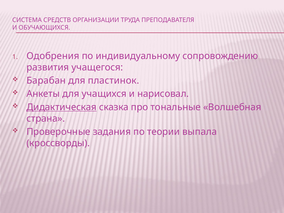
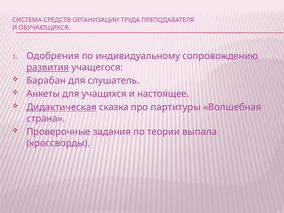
развития underline: none -> present
пластинок: пластинок -> слушатель
нарисовал: нарисовал -> настоящее
тональные: тональные -> партитуры
